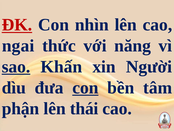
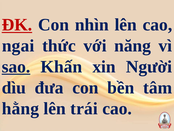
con at (85, 87) underline: present -> none
phận: phận -> hằng
thái: thái -> trái
